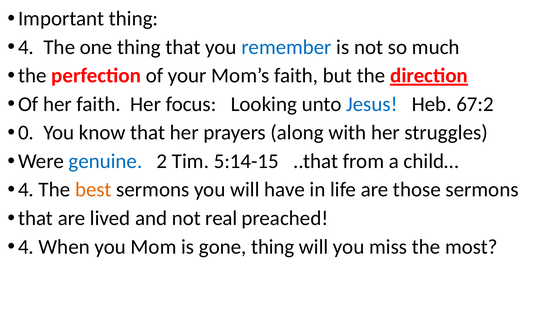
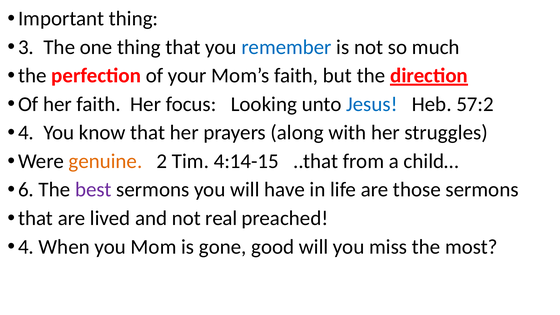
4 at (26, 47): 4 -> 3
67:2: 67:2 -> 57:2
0 at (26, 133): 0 -> 4
genuine colour: blue -> orange
5:14-15: 5:14-15 -> 4:14-15
4 at (26, 190): 4 -> 6
best colour: orange -> purple
gone thing: thing -> good
